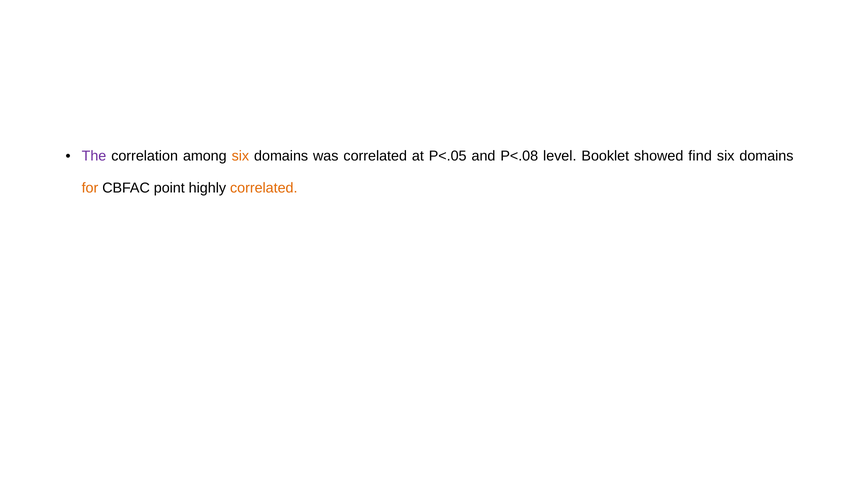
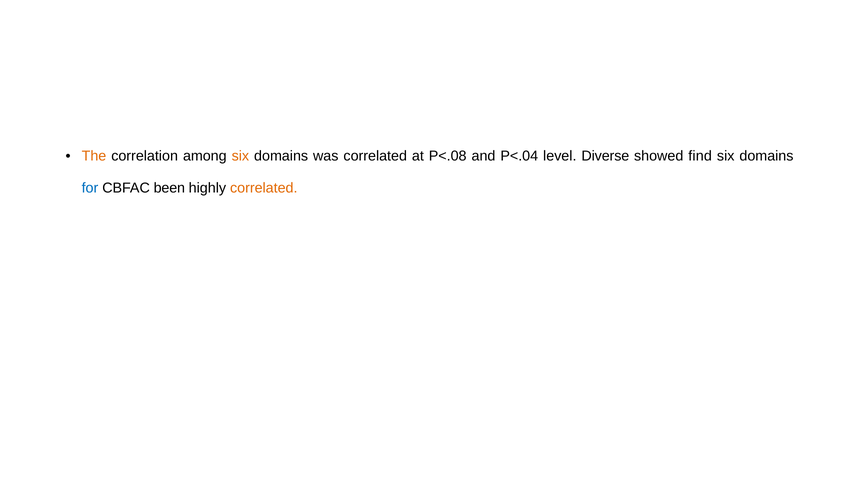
The colour: purple -> orange
P<.05: P<.05 -> P<.08
P<.08: P<.08 -> P<.04
Booklet: Booklet -> Diverse
for colour: orange -> blue
point: point -> been
